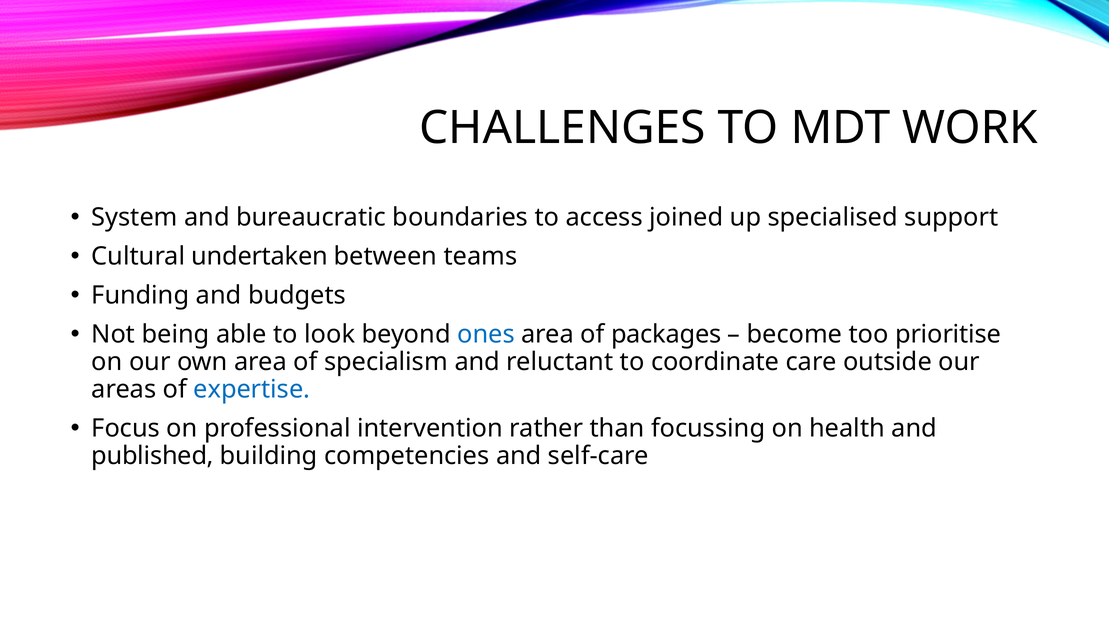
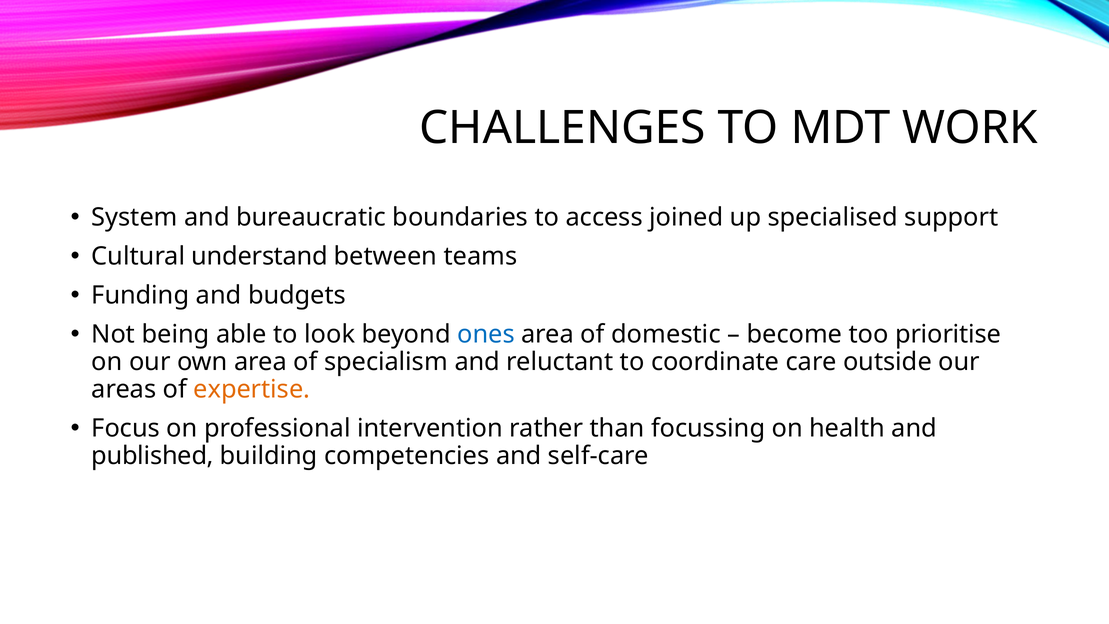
undertaken: undertaken -> understand
packages: packages -> domestic
expertise colour: blue -> orange
